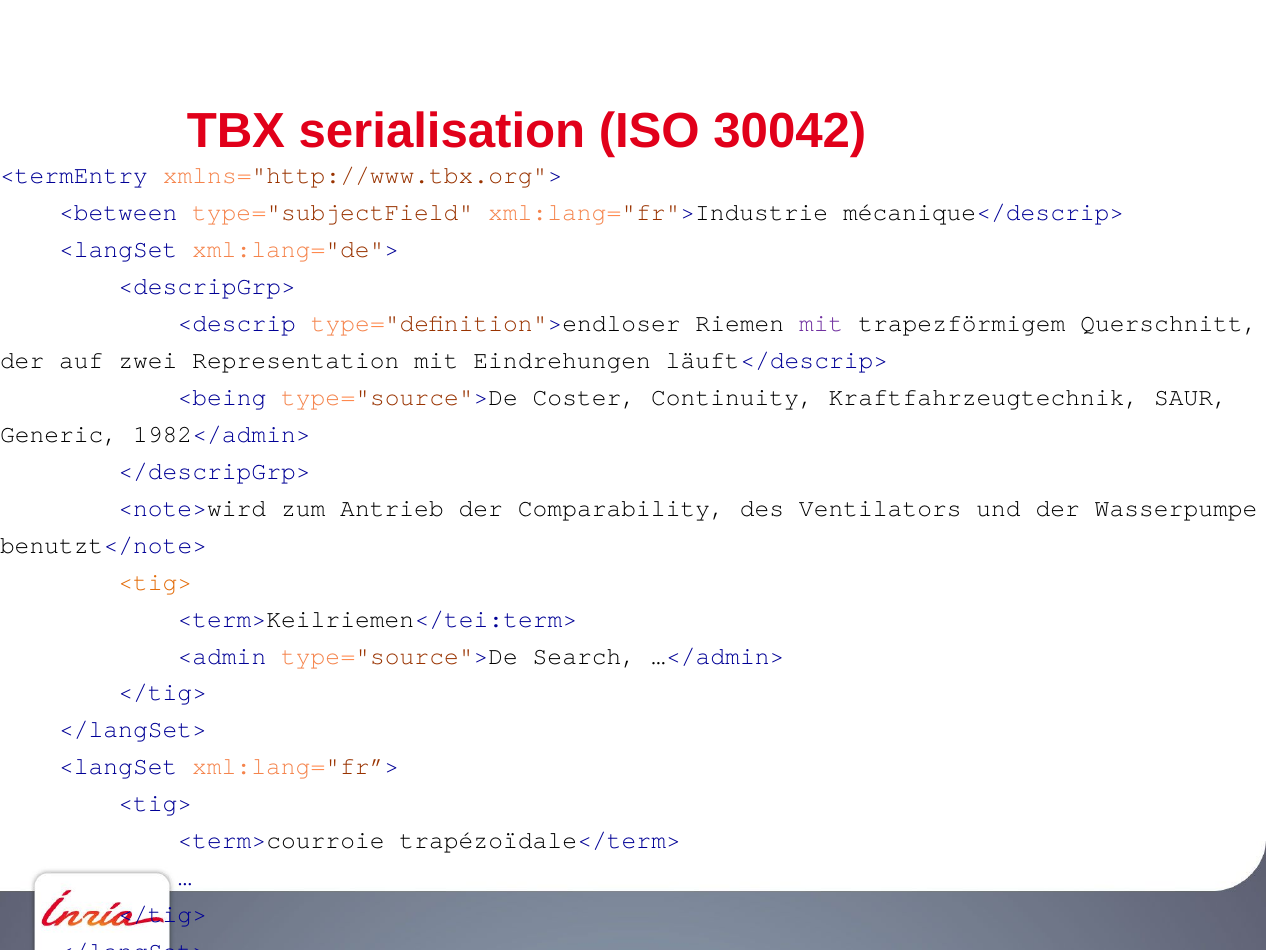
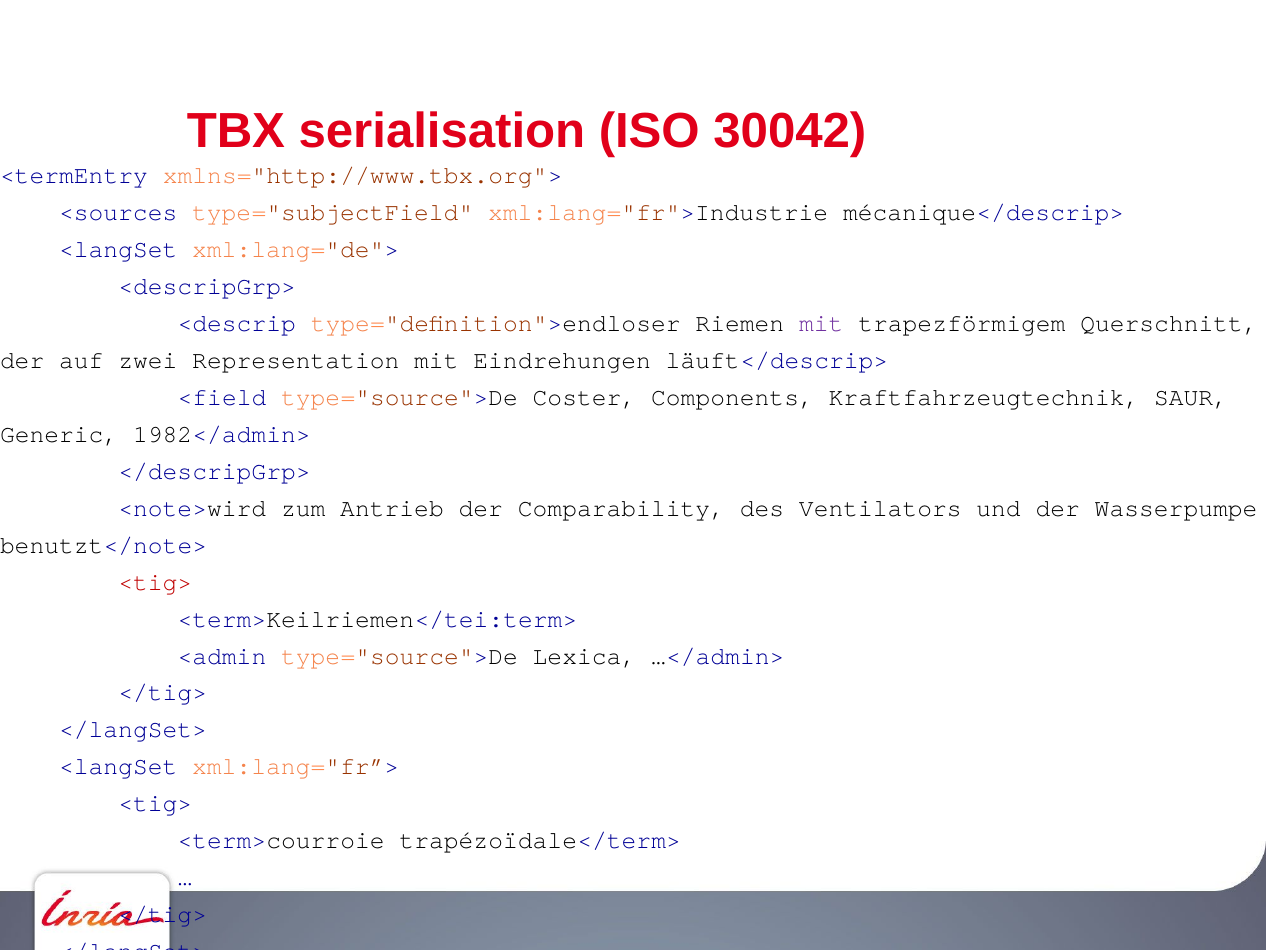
<between: <between -> <sources
<being: <being -> <field
Continuity: Continuity -> Components
<tig> at (155, 582) colour: orange -> red
Search: Search -> Lexica
